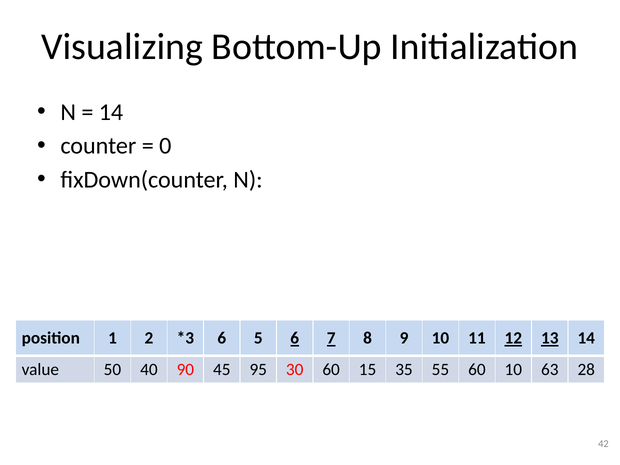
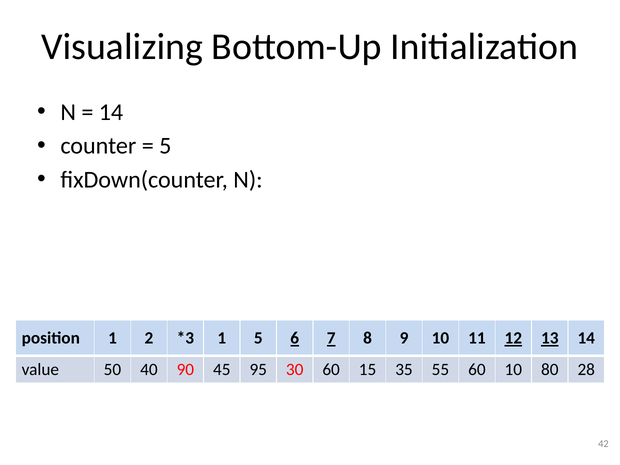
0 at (165, 146): 0 -> 5
6 at (222, 338): 6 -> 1
63: 63 -> 80
